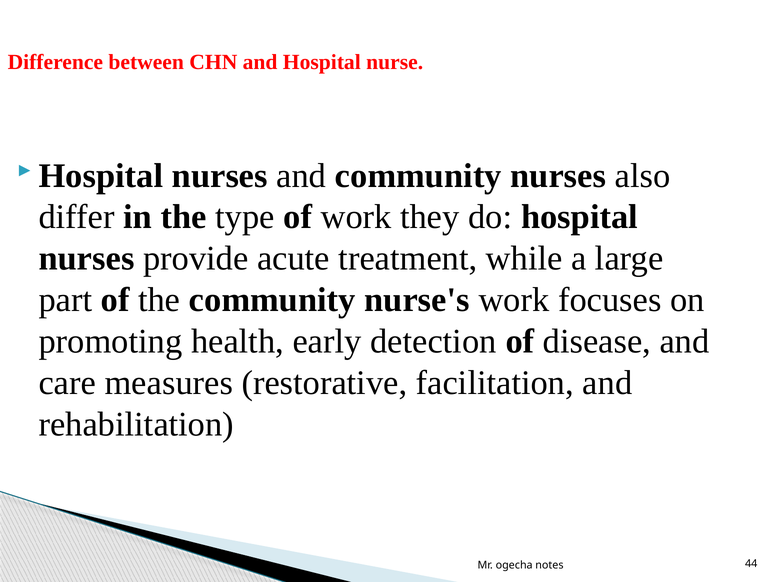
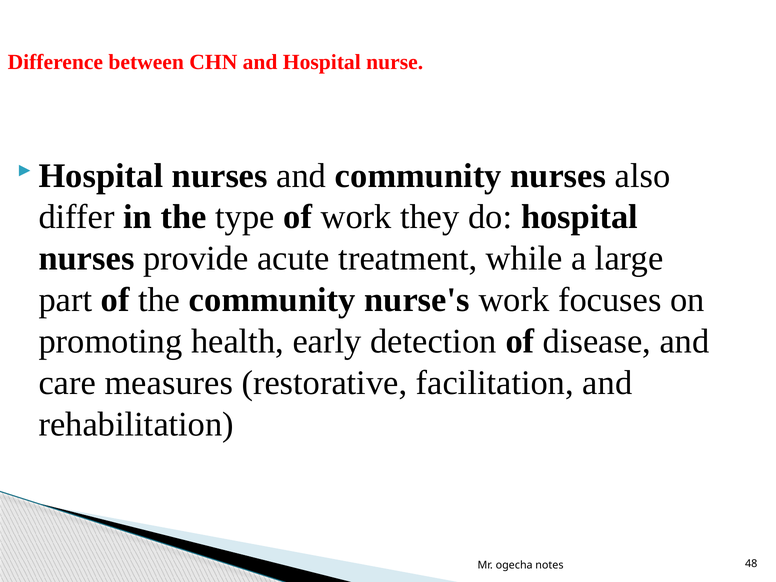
44: 44 -> 48
